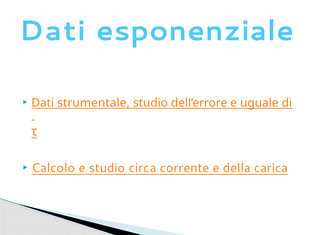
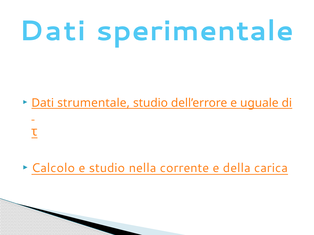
esponenziale: esponenziale -> sperimentale
circa: circa -> nella
